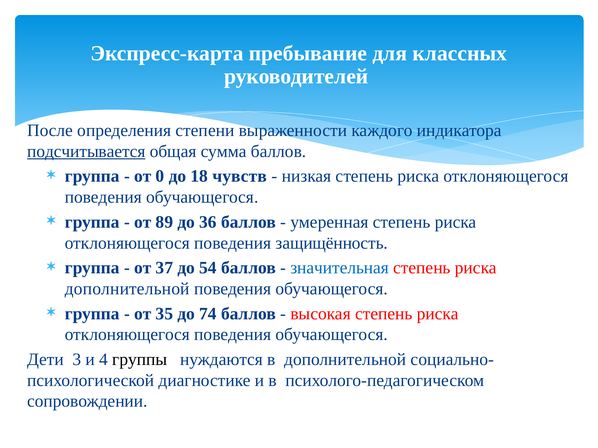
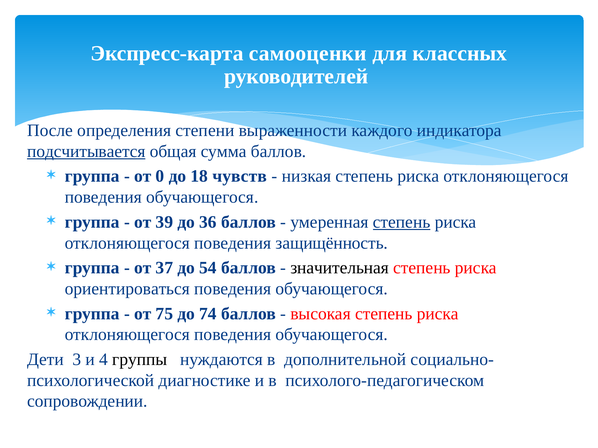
пребывание: пребывание -> самооценки
89: 89 -> 39
степень at (402, 222) underline: none -> present
значительная colour: blue -> black
дополнительной at (127, 289): дополнительной -> ориентироваться
35: 35 -> 75
